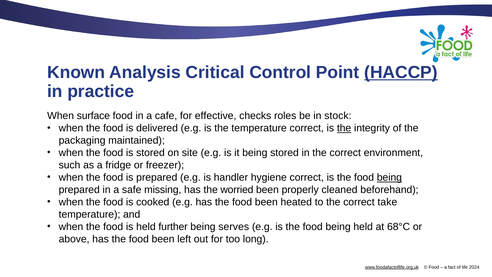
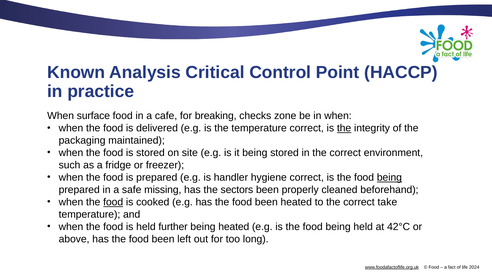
HACCP underline: present -> none
effective: effective -> breaking
roles: roles -> zone
in stock: stock -> when
worried: worried -> sectors
food at (113, 202) underline: none -> present
being serves: serves -> heated
68°C: 68°C -> 42°C
